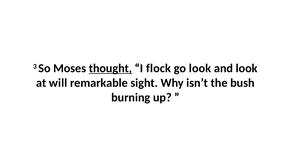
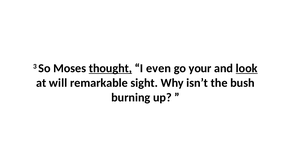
flock: flock -> even
go look: look -> your
look at (247, 68) underline: none -> present
